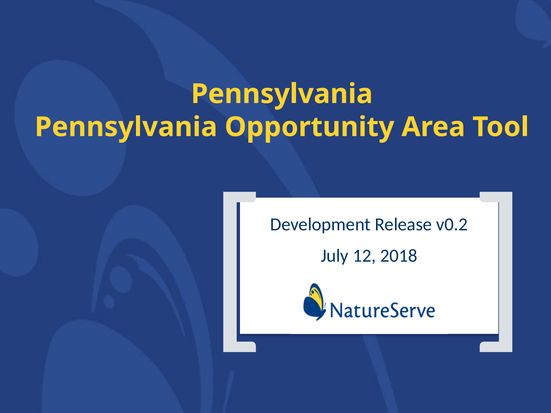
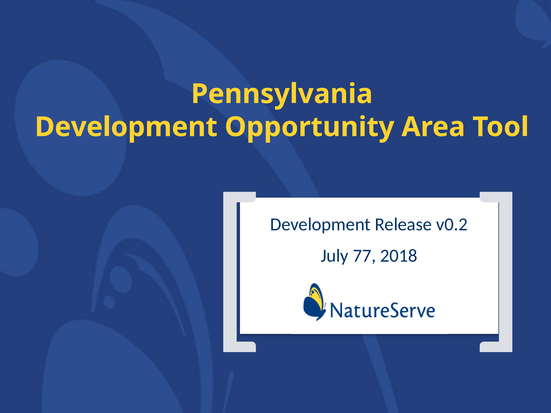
Pennsylvania at (126, 127): Pennsylvania -> Development
12: 12 -> 77
